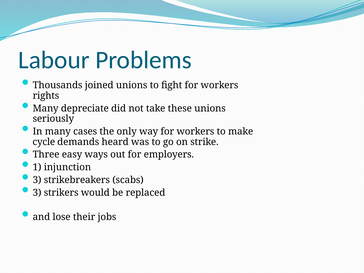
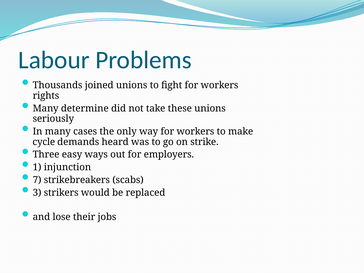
depreciate: depreciate -> determine
3 at (37, 180): 3 -> 7
